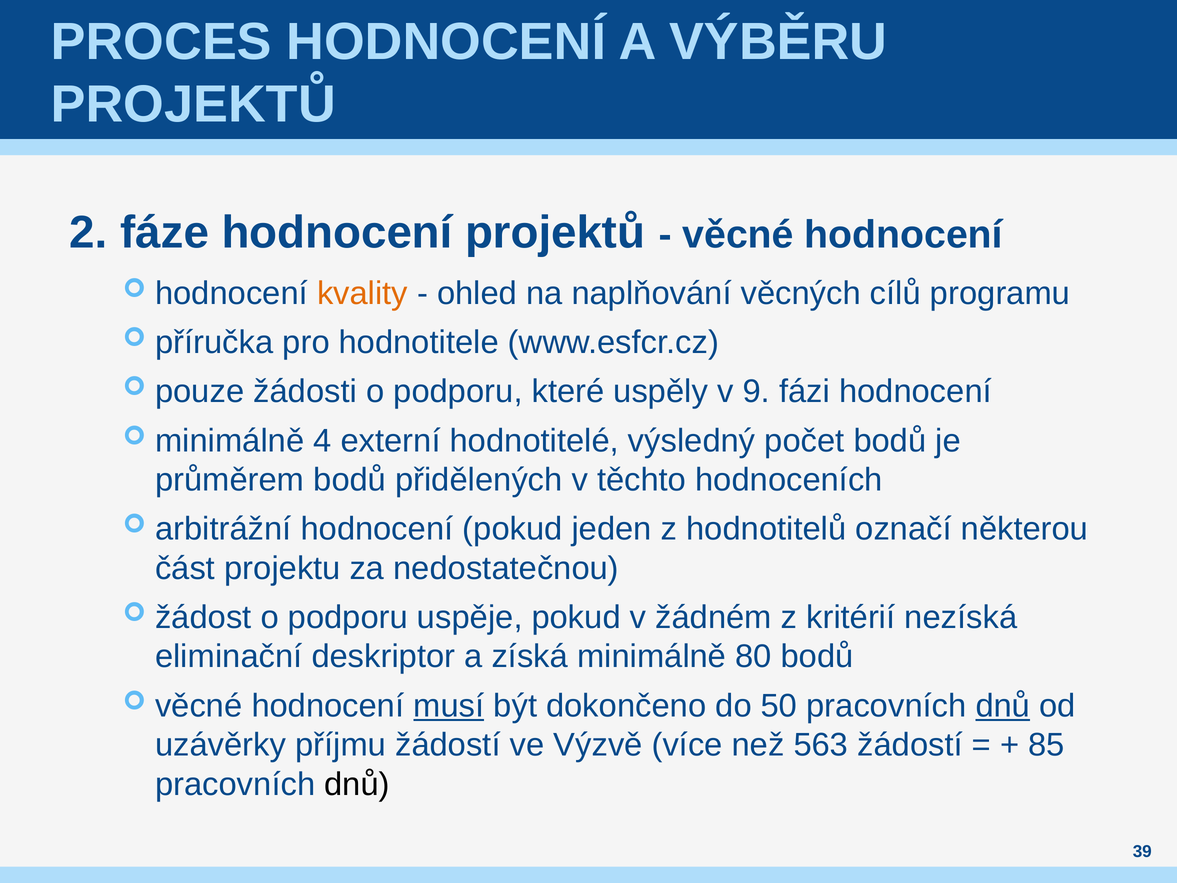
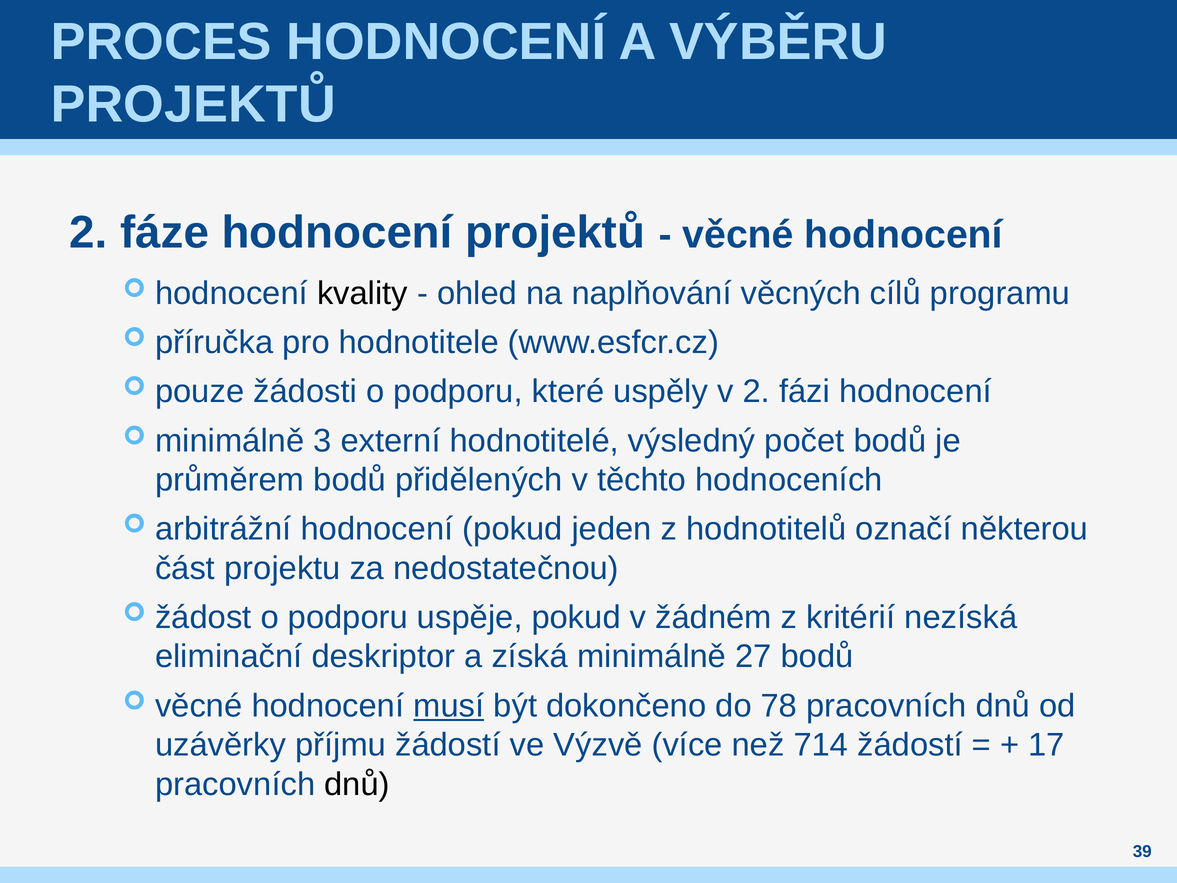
kvality colour: orange -> black
v 9: 9 -> 2
4: 4 -> 3
80: 80 -> 27
50: 50 -> 78
dnů at (1003, 706) underline: present -> none
563: 563 -> 714
85: 85 -> 17
